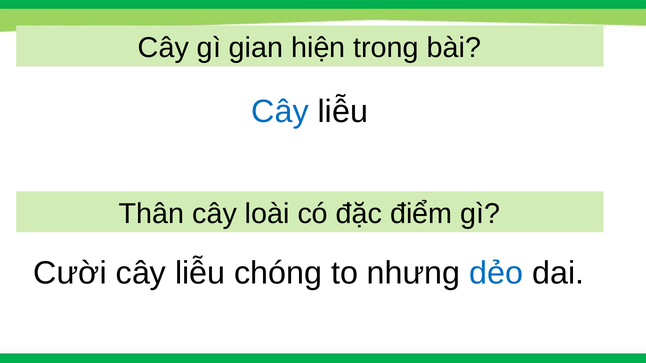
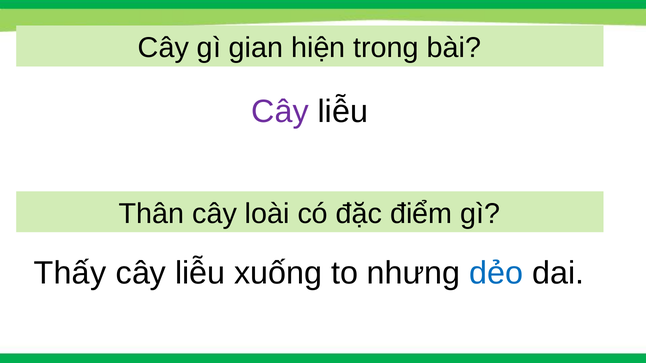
Cây at (280, 112) colour: blue -> purple
Cười: Cười -> Thấy
chóng: chóng -> xuống
